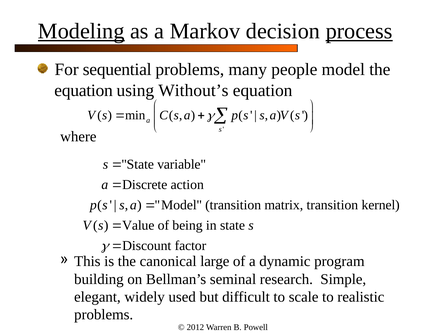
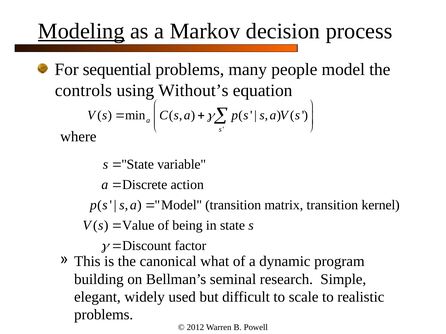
process underline: present -> none
equation at (84, 90): equation -> controls
large: large -> what
